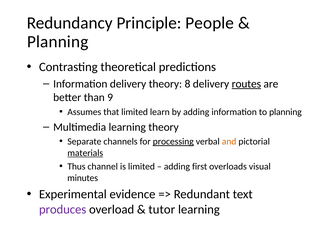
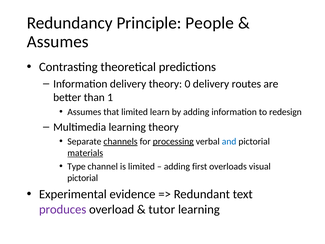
Planning at (58, 42): Planning -> Assumes
8: 8 -> 0
routes underline: present -> none
9: 9 -> 1
to planning: planning -> redesign
channels underline: none -> present
and colour: orange -> blue
Thus: Thus -> Type
minutes at (83, 178): minutes -> pictorial
